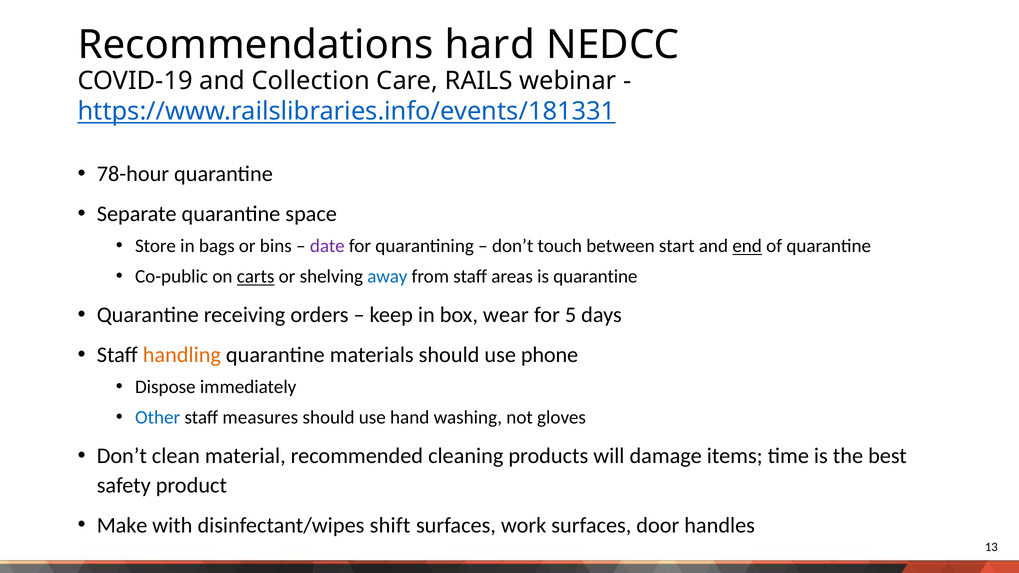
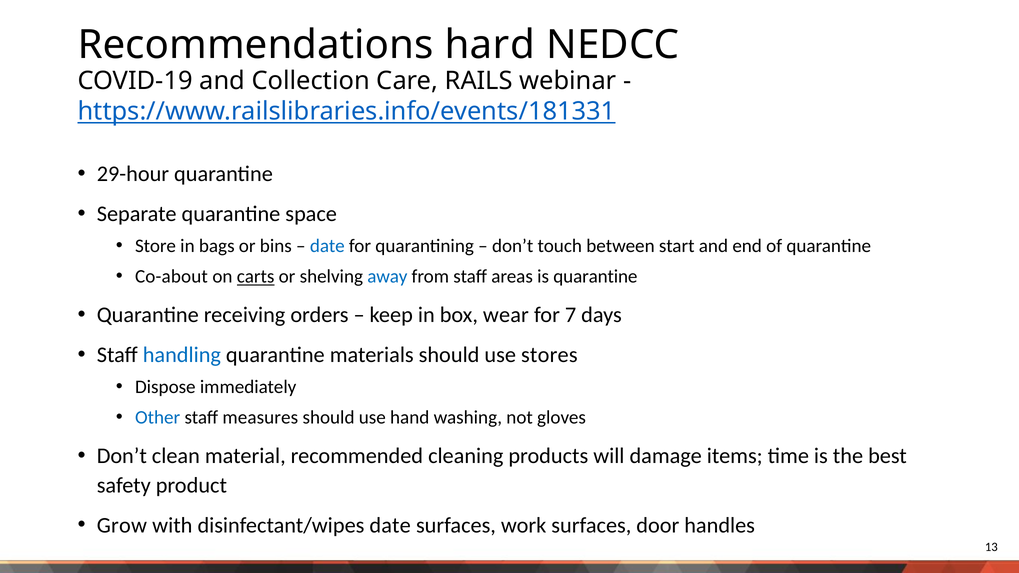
78-hour: 78-hour -> 29-hour
date at (327, 246) colour: purple -> blue
end underline: present -> none
Co-public: Co-public -> Co-about
5: 5 -> 7
handling colour: orange -> blue
phone: phone -> stores
Make: Make -> Grow
disinfectant/wipes shift: shift -> date
